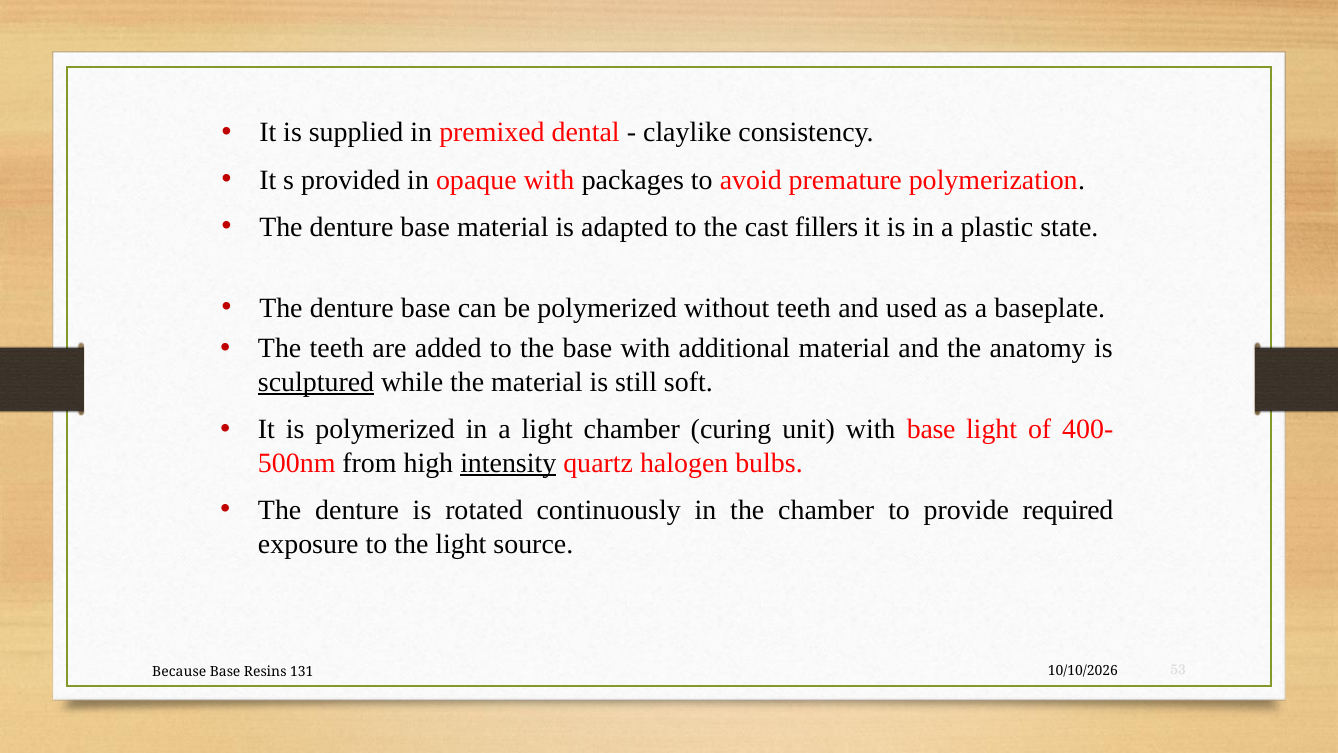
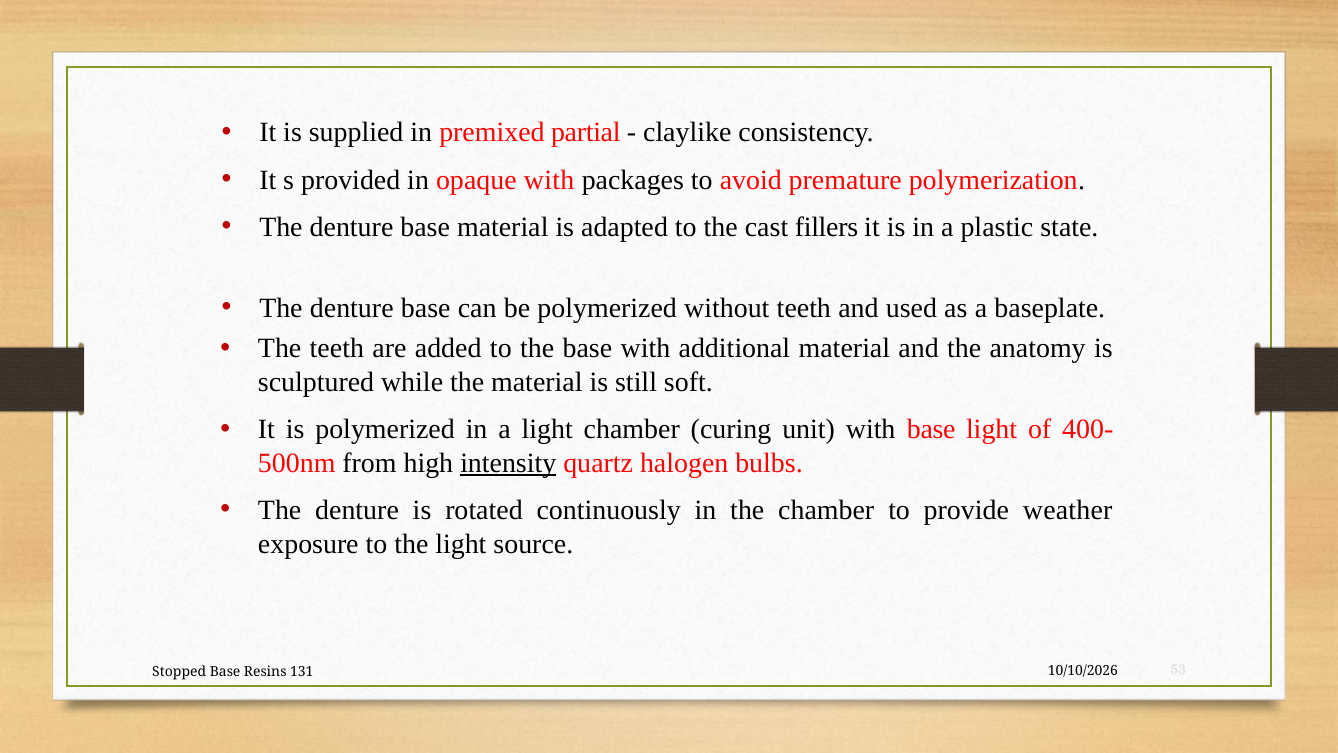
dental: dental -> partial
sculptured underline: present -> none
required: required -> weather
Because: Because -> Stopped
